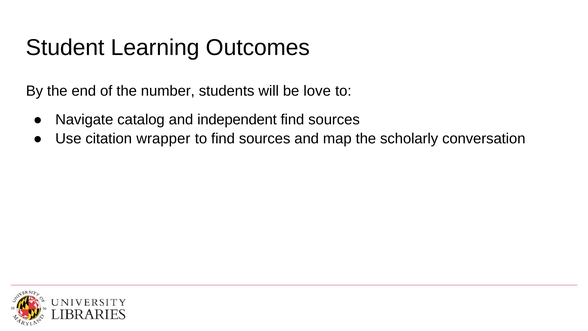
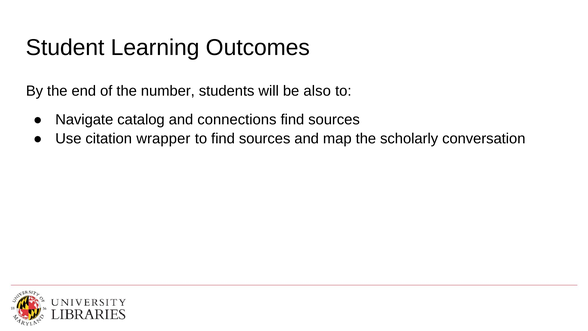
love: love -> also
independent: independent -> connections
